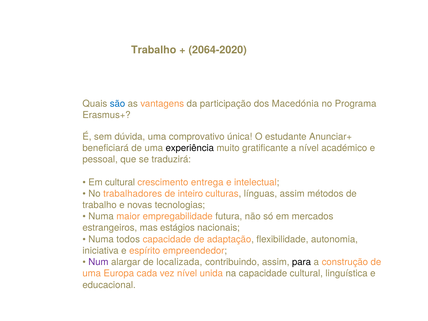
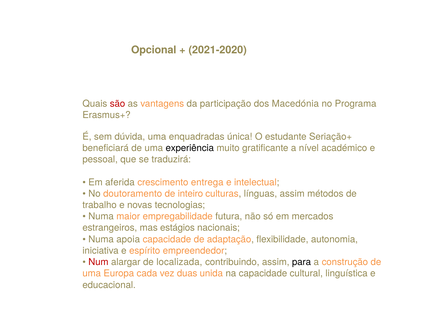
Trabalho at (154, 50): Trabalho -> Opcional
2064-2020: 2064-2020 -> 2021-2020
são colour: blue -> red
comprovativo: comprovativo -> enquadradas
Anunciar+: Anunciar+ -> Seriação+
Em cultural: cultural -> aferida
trabalhadores: trabalhadores -> doutoramento
todos: todos -> apoia
Num colour: purple -> red
vez nível: nível -> duas
